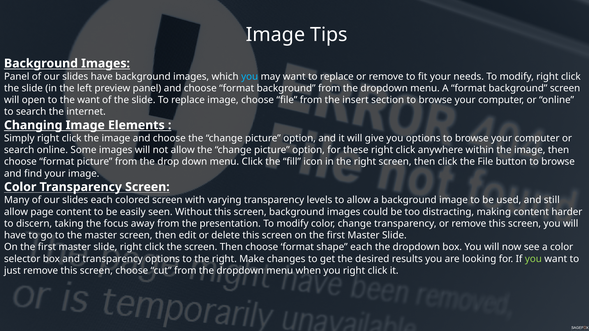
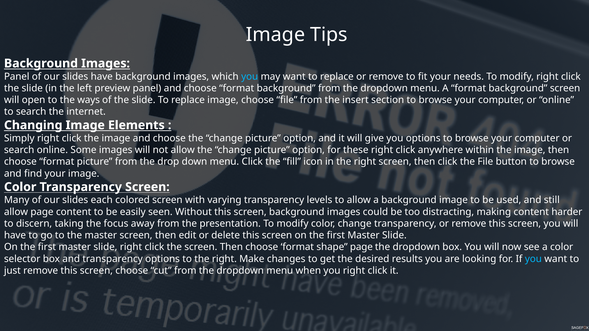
the want: want -> ways
shape each: each -> page
you at (533, 259) colour: light green -> light blue
